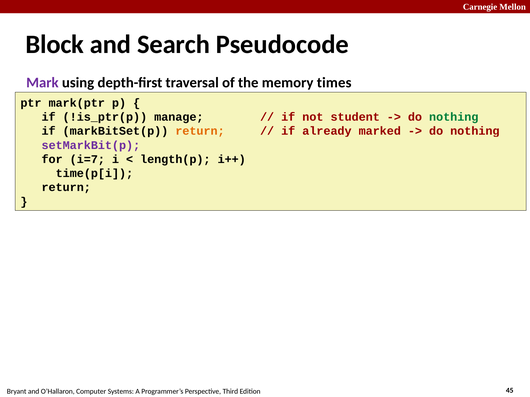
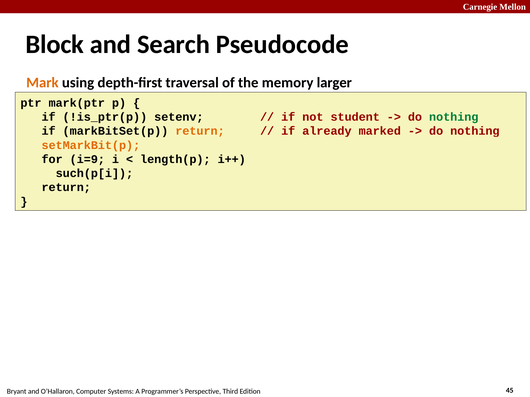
Mark at (42, 83) colour: purple -> orange
times: times -> larger
manage: manage -> setenv
setMarkBit(p colour: purple -> orange
i=7: i=7 -> i=9
time(p[i: time(p[i -> such(p[i
